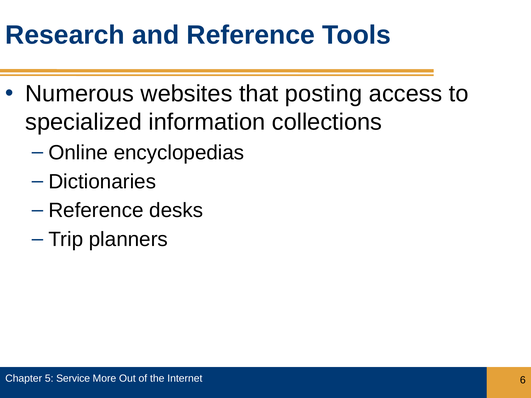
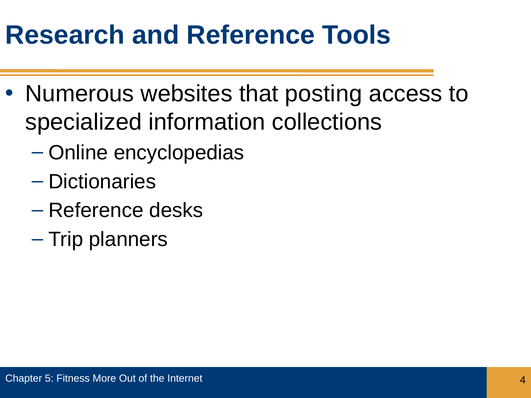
Service: Service -> Fitness
6: 6 -> 4
